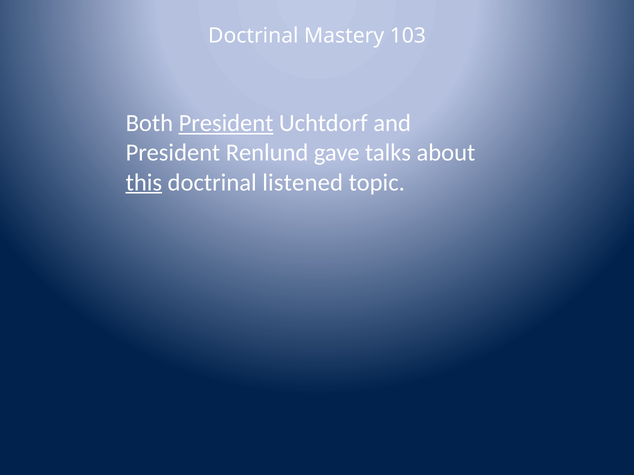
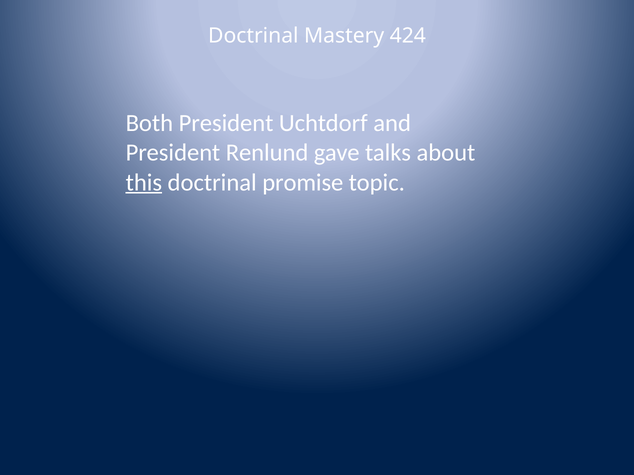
103: 103 -> 424
President at (226, 123) underline: present -> none
listened: listened -> promise
